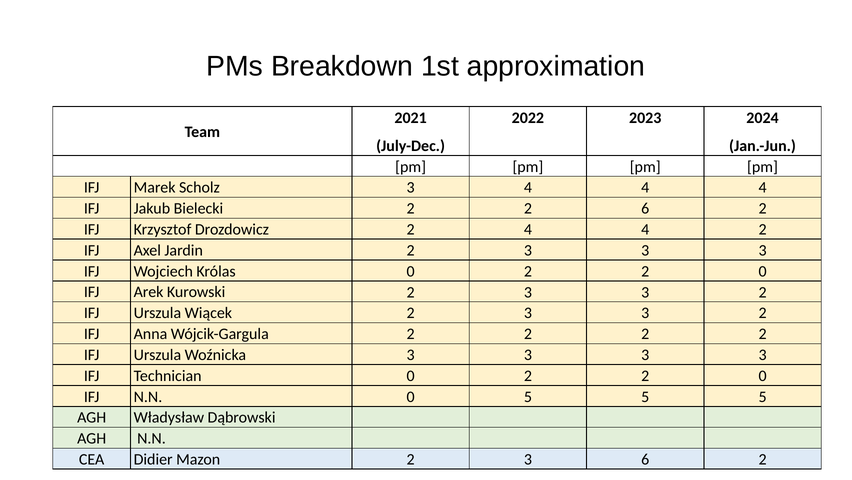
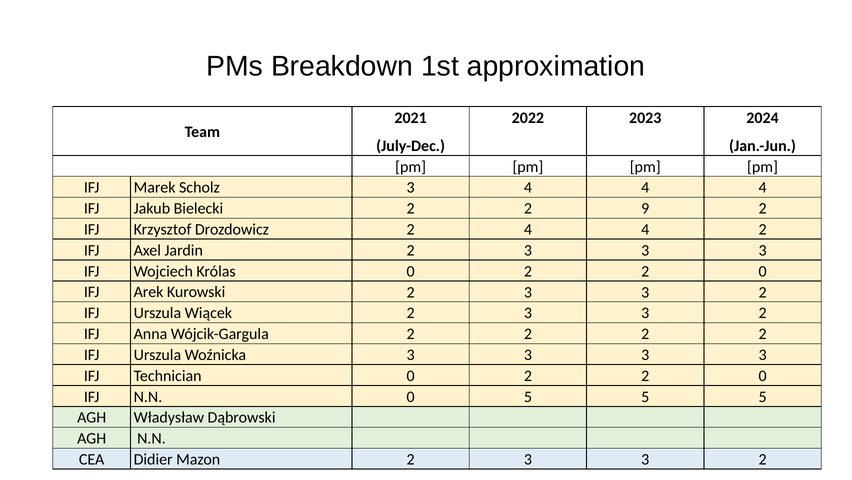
2 6: 6 -> 9
Mazon 2 3 6: 6 -> 3
